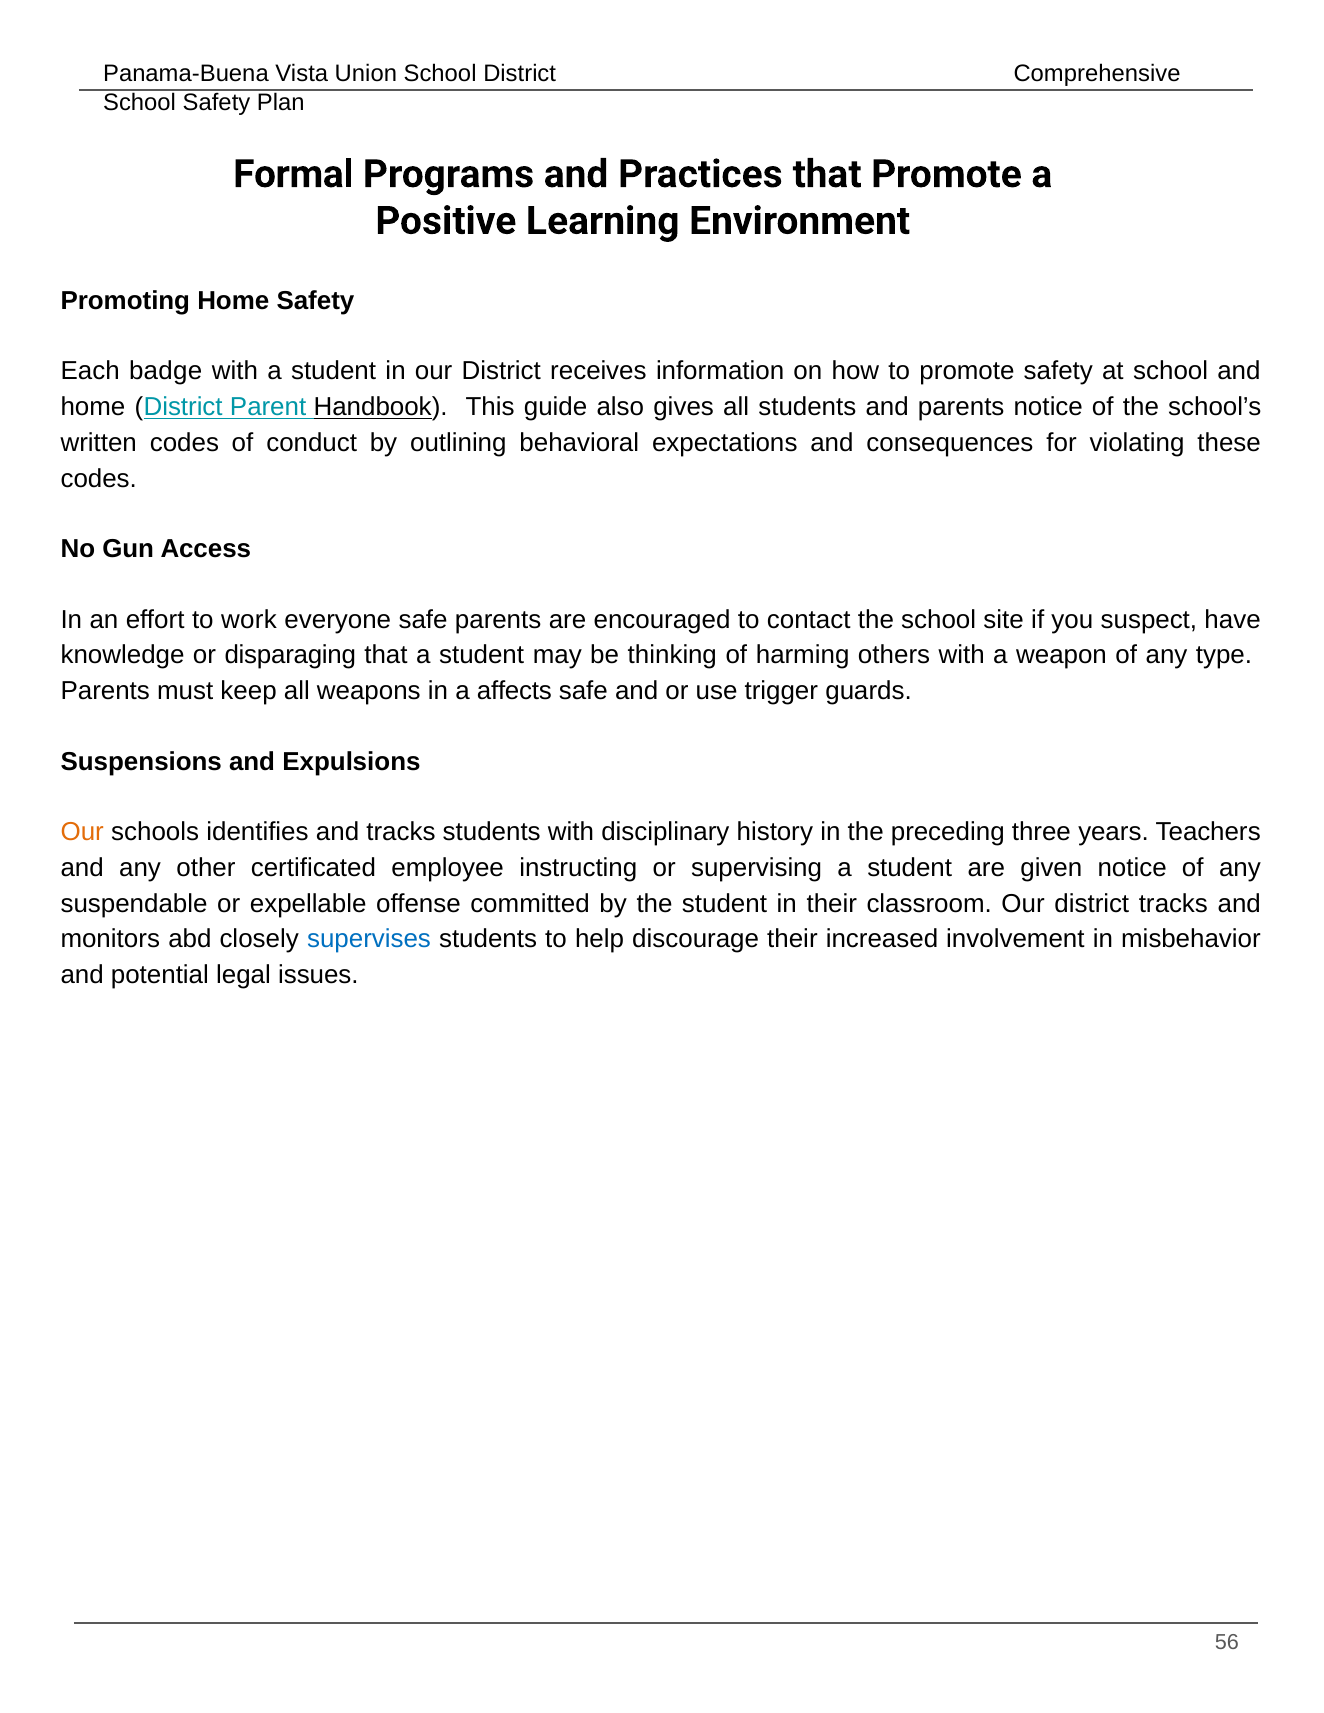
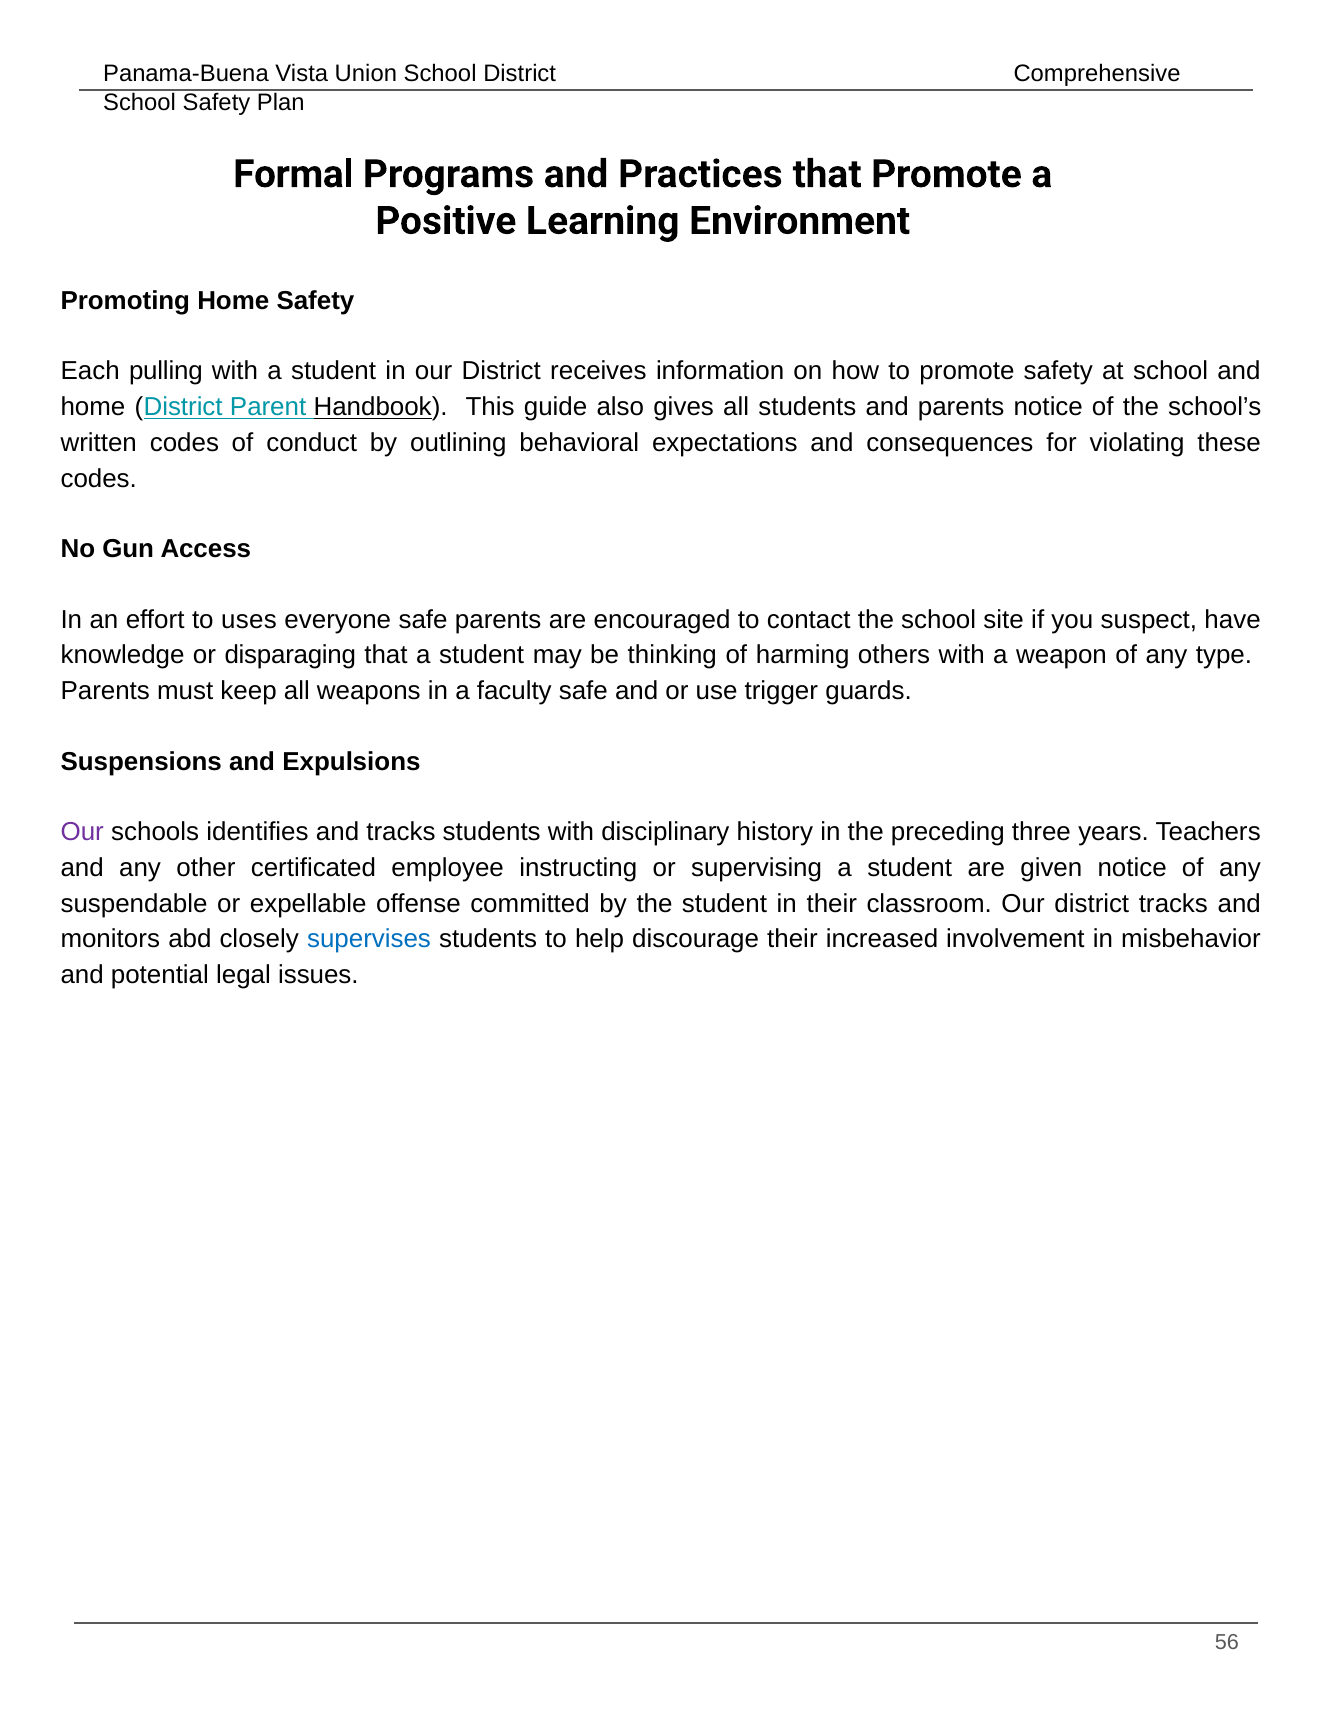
badge: badge -> pulling
work: work -> uses
affects: affects -> faculty
Our at (82, 832) colour: orange -> purple
